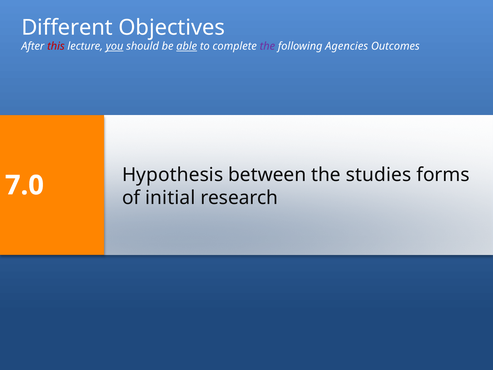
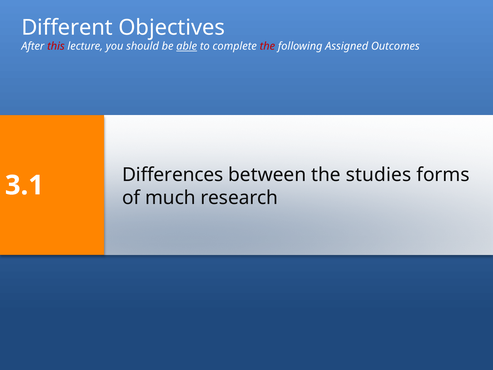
you underline: present -> none
the at (267, 46) colour: purple -> red
Agencies: Agencies -> Assigned
Hypothesis: Hypothesis -> Differences
7.0: 7.0 -> 3.1
initial: initial -> much
